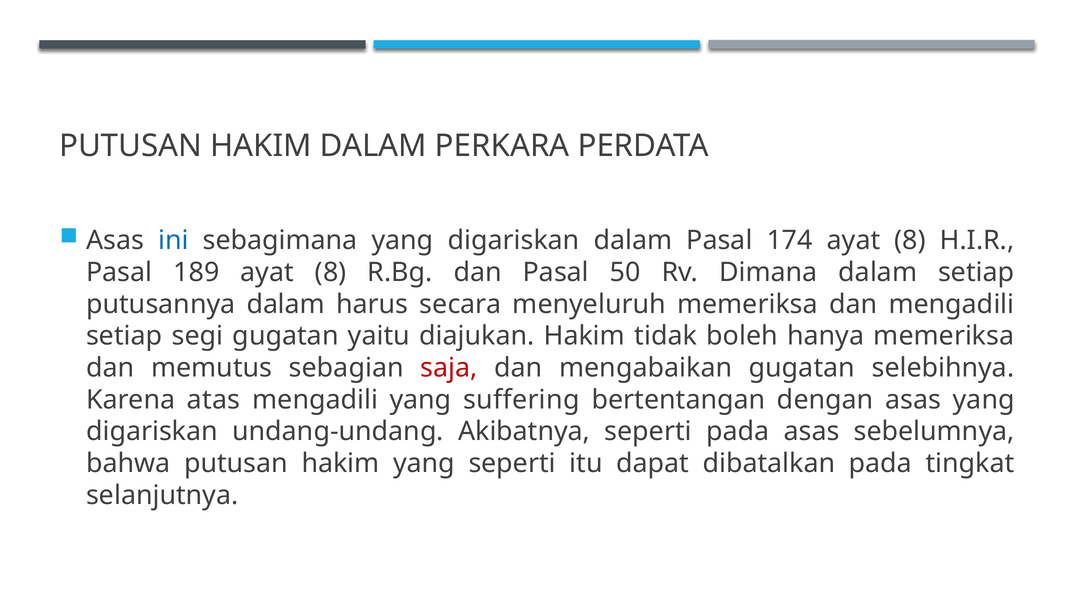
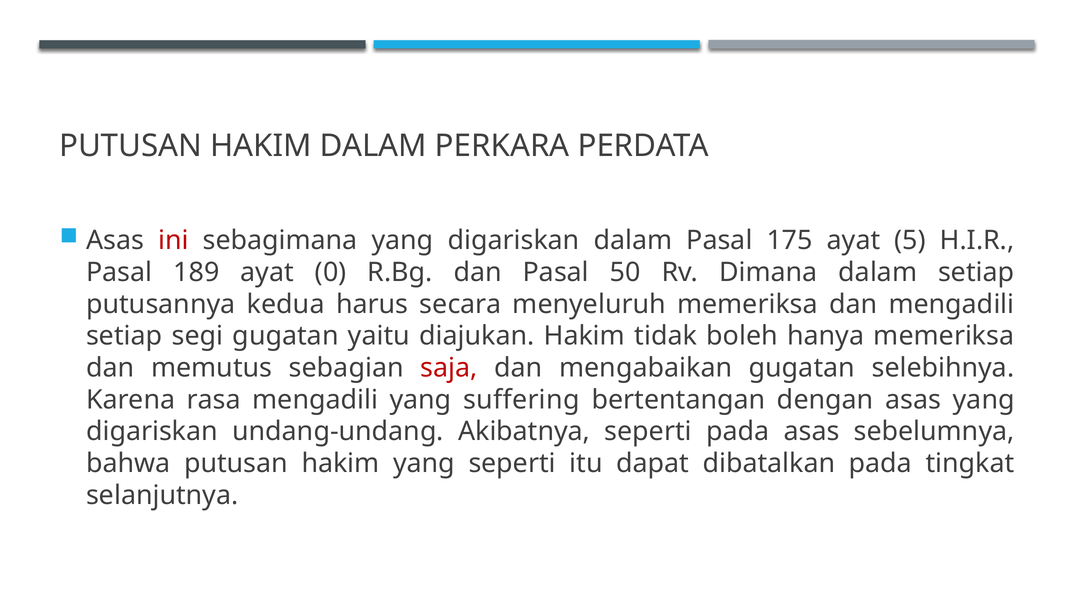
ini colour: blue -> red
174: 174 -> 175
8 at (910, 240): 8 -> 5
189 ayat 8: 8 -> 0
putusannya dalam: dalam -> kedua
atas: atas -> rasa
